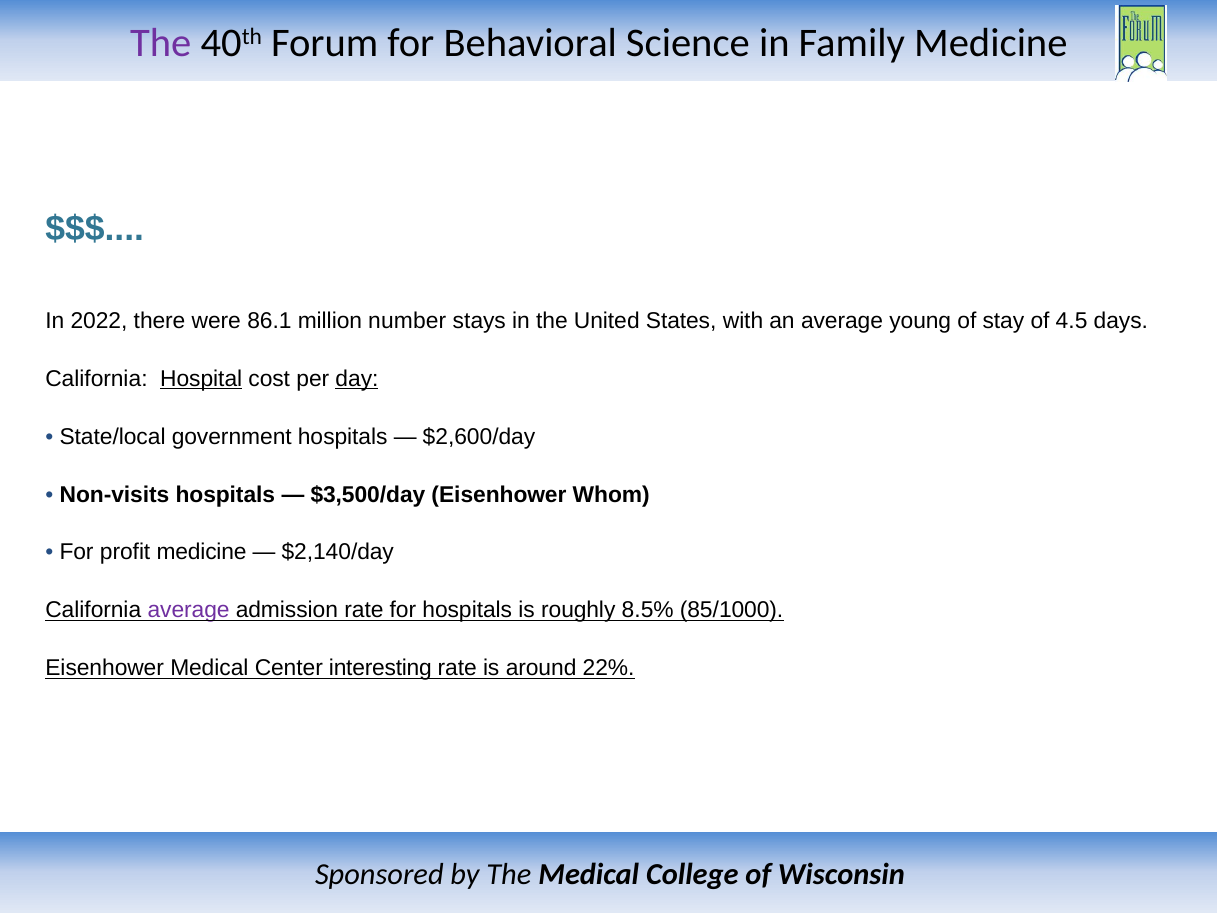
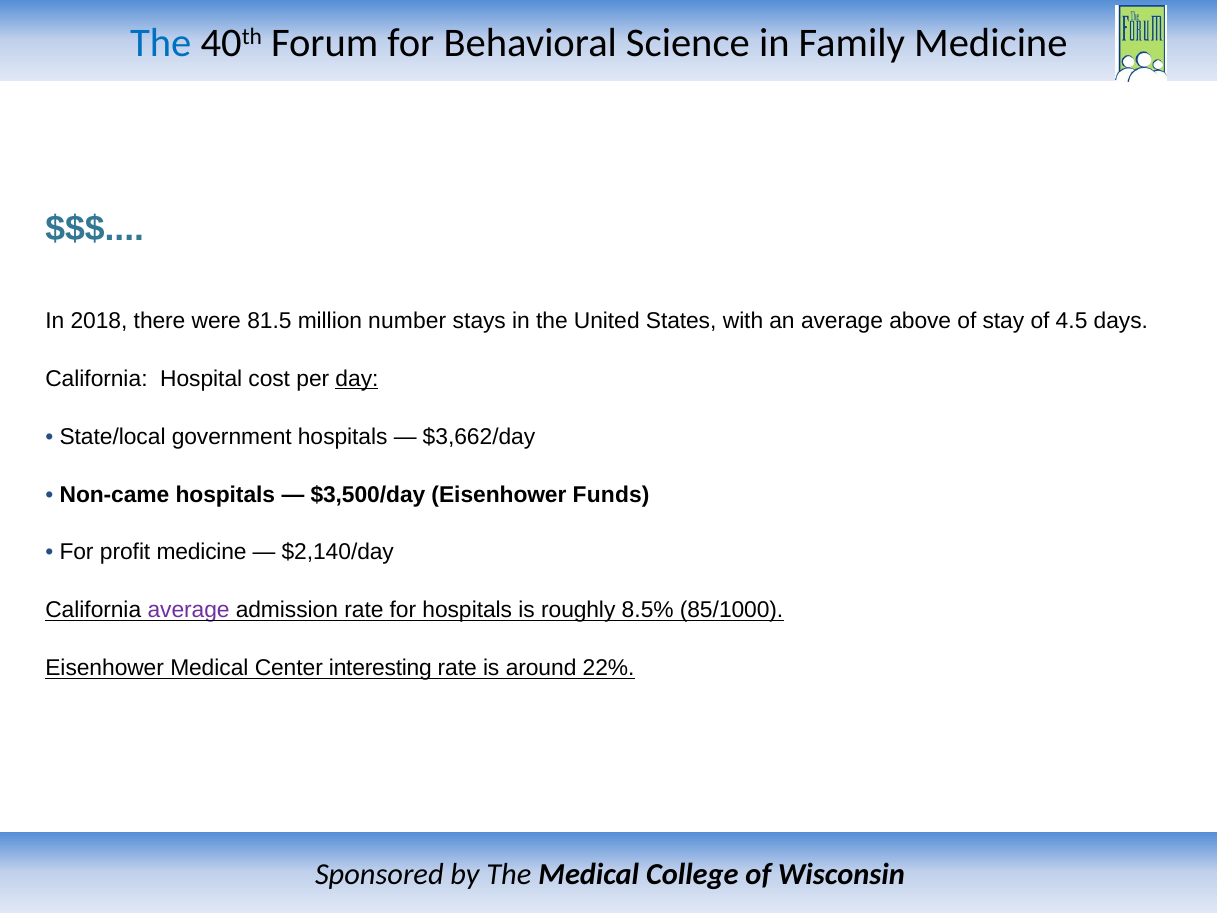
The at (161, 43) colour: purple -> blue
2022: 2022 -> 2018
86.1: 86.1 -> 81.5
young: young -> above
Hospital underline: present -> none
$2,600/day: $2,600/day -> $3,662/day
Non-visits: Non-visits -> Non-came
Whom: Whom -> Funds
